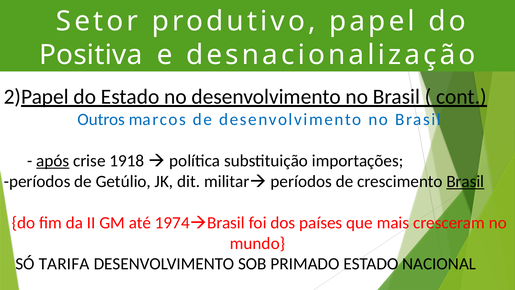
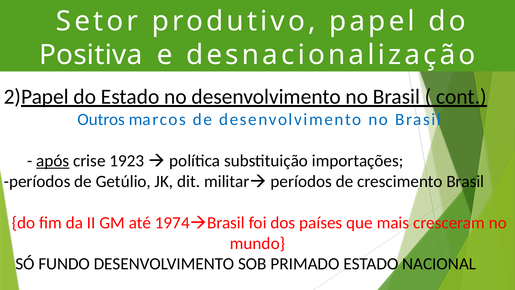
1918: 1918 -> 1923
Brasil at (465, 181) underline: present -> none
TARIFA: TARIFA -> FUNDO
